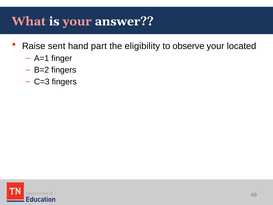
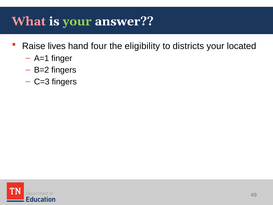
your at (77, 21) colour: pink -> light green
sent: sent -> lives
part: part -> four
observe: observe -> districts
